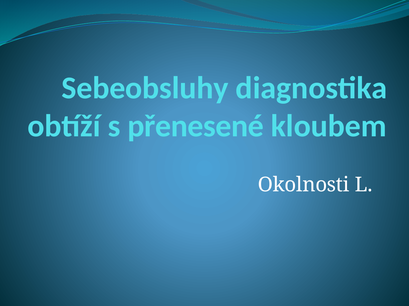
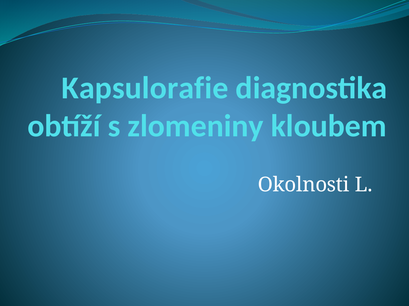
Sebeobsluhy: Sebeobsluhy -> Kapsulorafie
přenesené: přenesené -> zlomeniny
